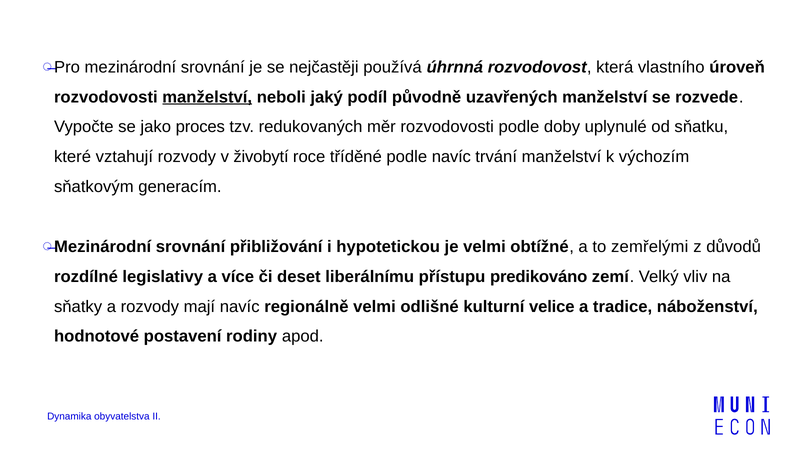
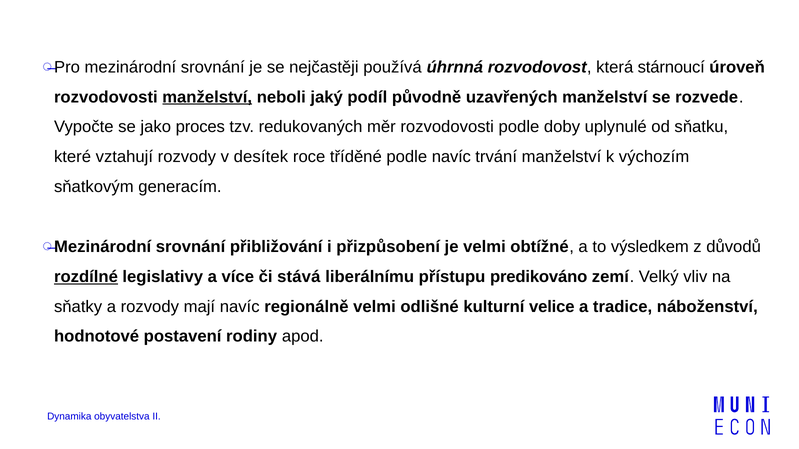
vlastního: vlastního -> stárnoucí
živobytí: živobytí -> desítek
hypotetickou: hypotetickou -> přizpůsobení
zemřelými: zemřelými -> výsledkem
rozdílné underline: none -> present
deset: deset -> stává
